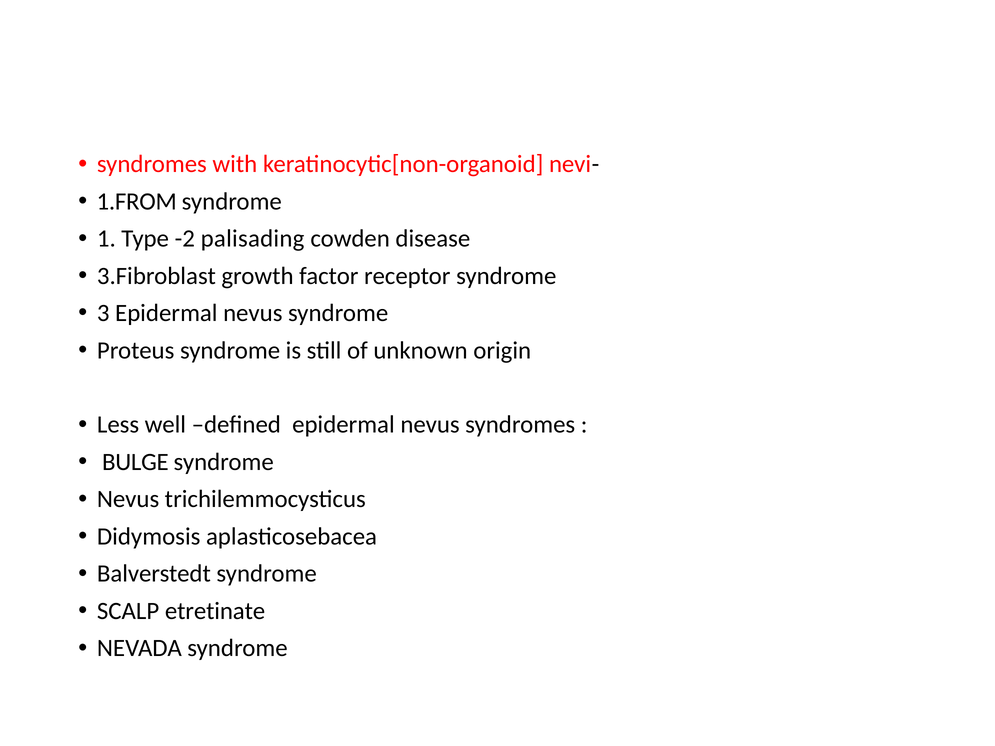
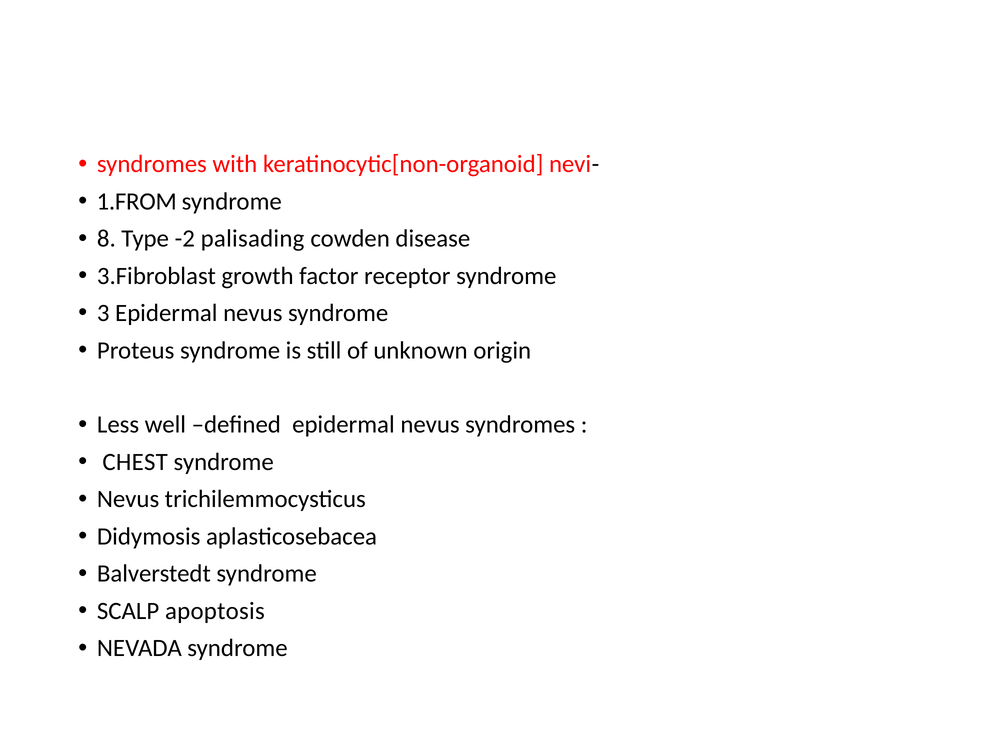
1: 1 -> 8
BULGE: BULGE -> CHEST
etretinate: etretinate -> apoptosis
